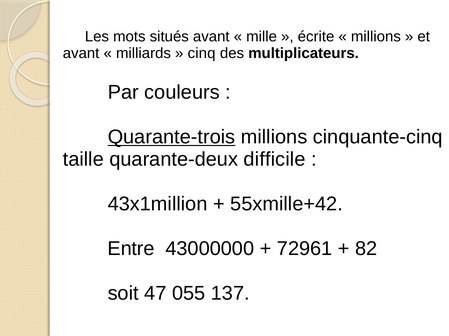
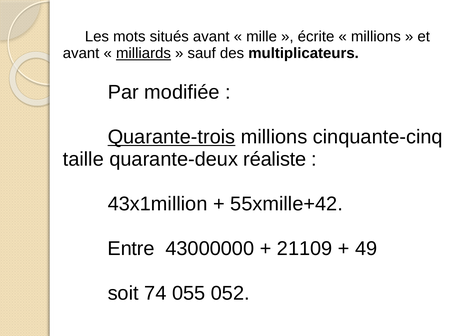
milliards underline: none -> present
cinq: cinq -> sauf
couleurs: couleurs -> modifiée
difficile: difficile -> réaliste
72961: 72961 -> 21109
82: 82 -> 49
47: 47 -> 74
137: 137 -> 052
